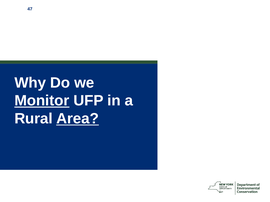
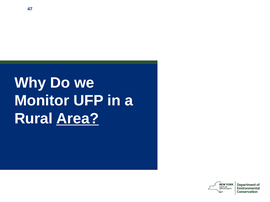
Monitor underline: present -> none
